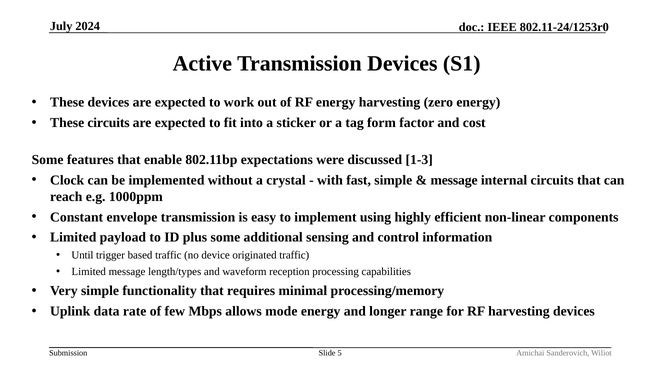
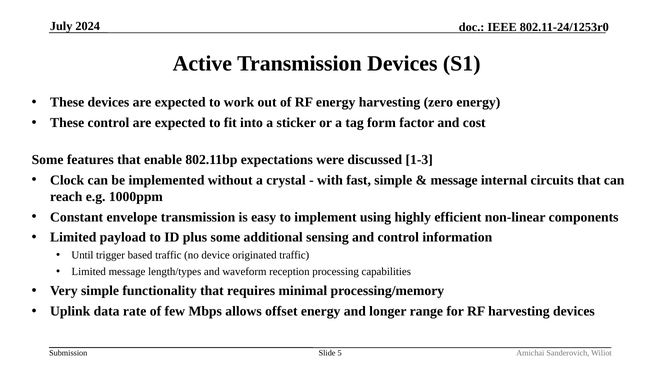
These circuits: circuits -> control
mode: mode -> offset
